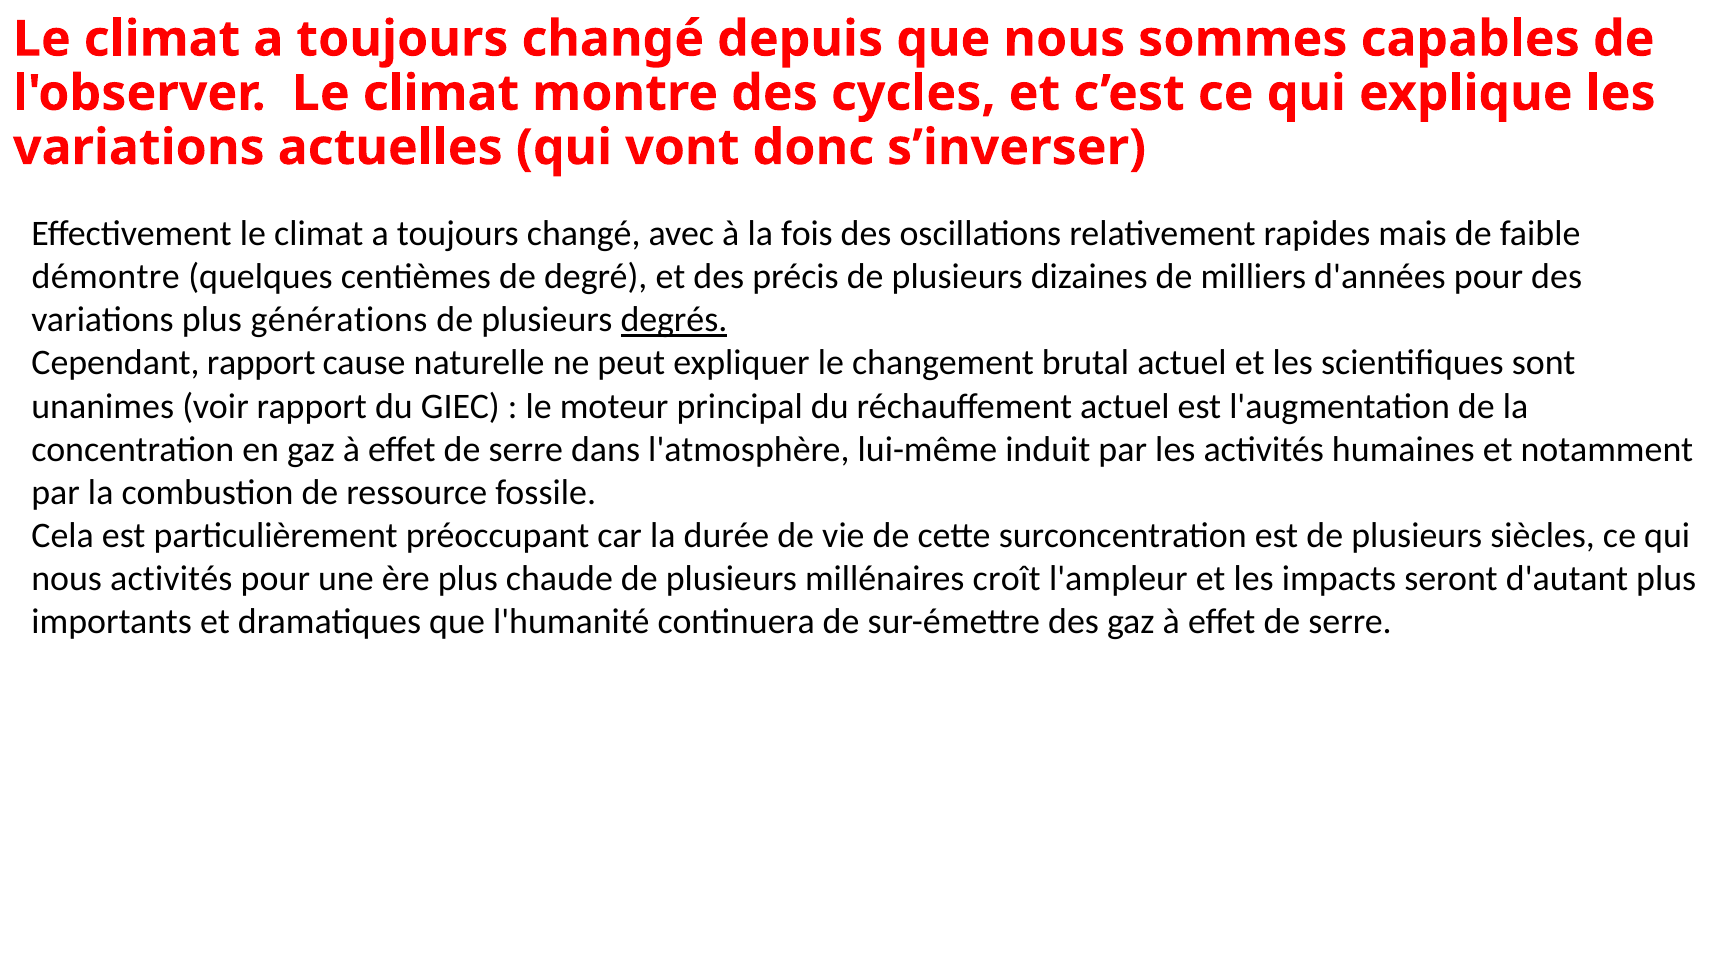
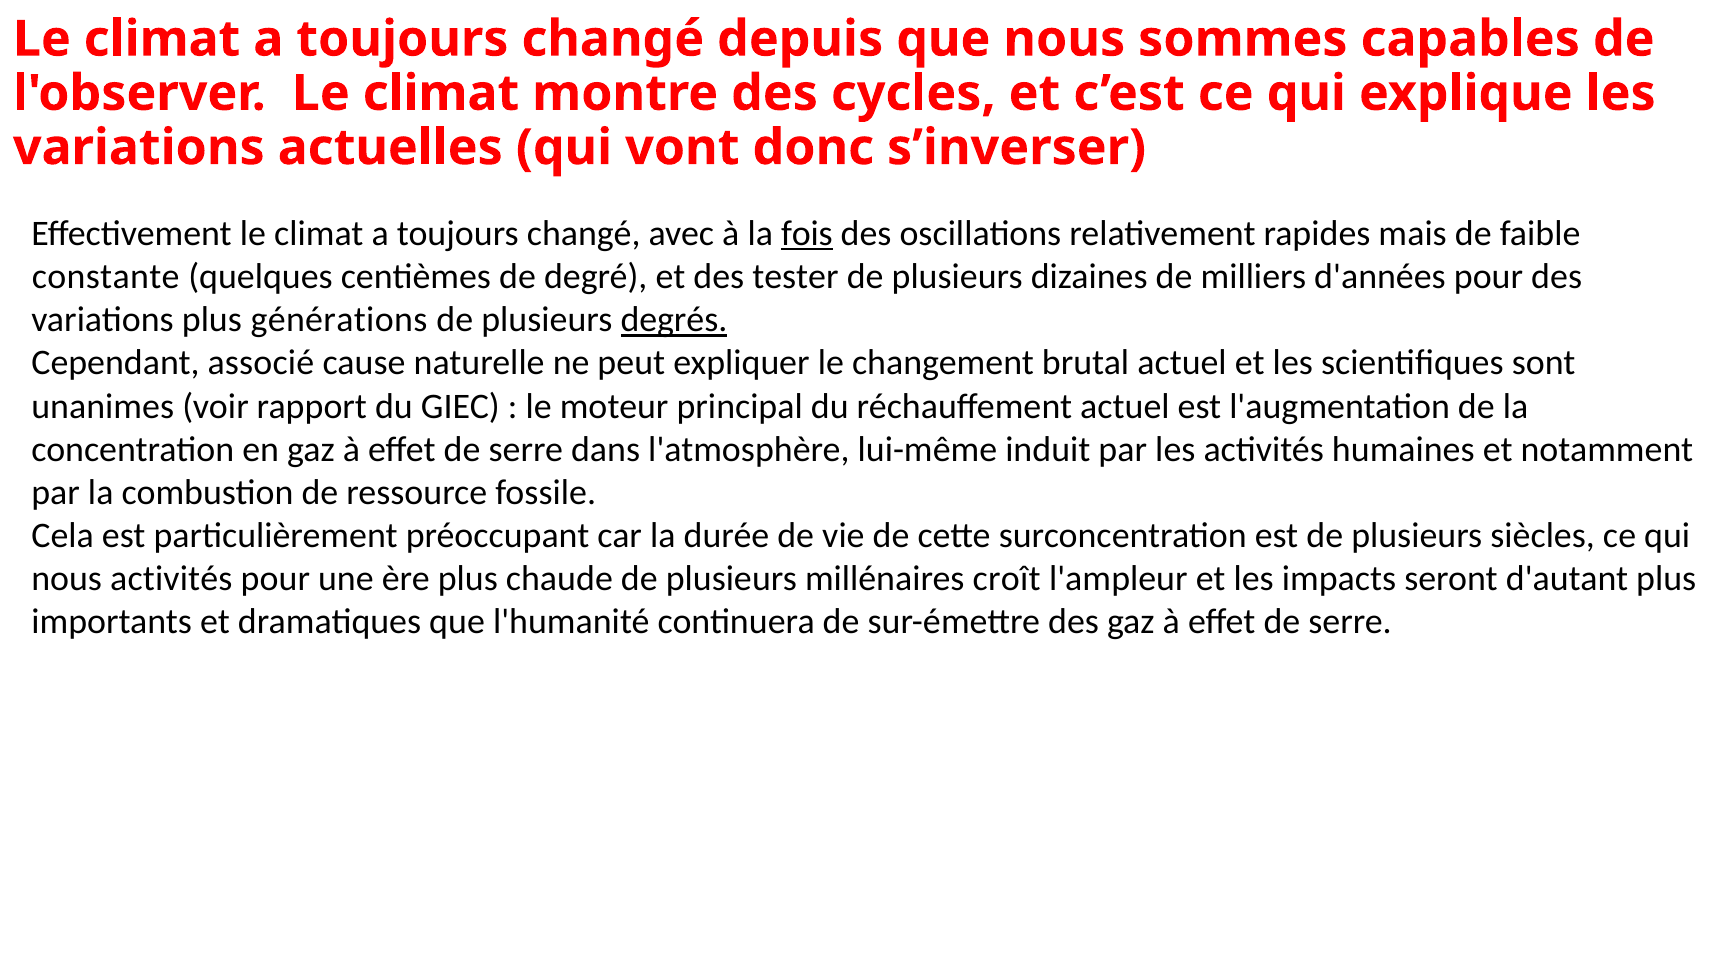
fois underline: none -> present
démontre: démontre -> constante
précis: précis -> tester
Cependant rapport: rapport -> associé
